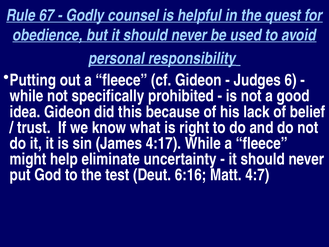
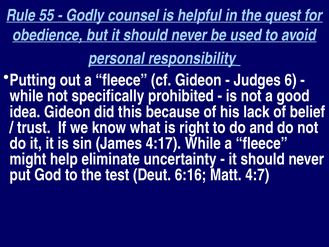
67: 67 -> 55
